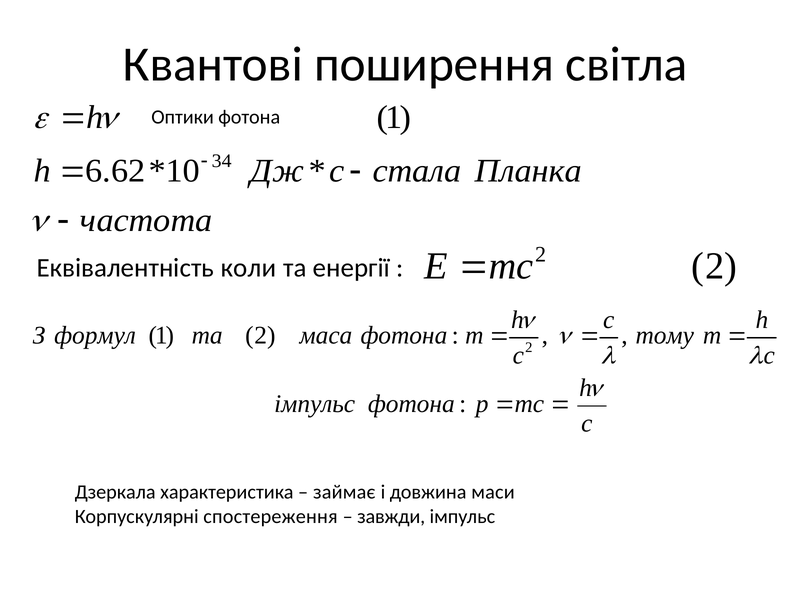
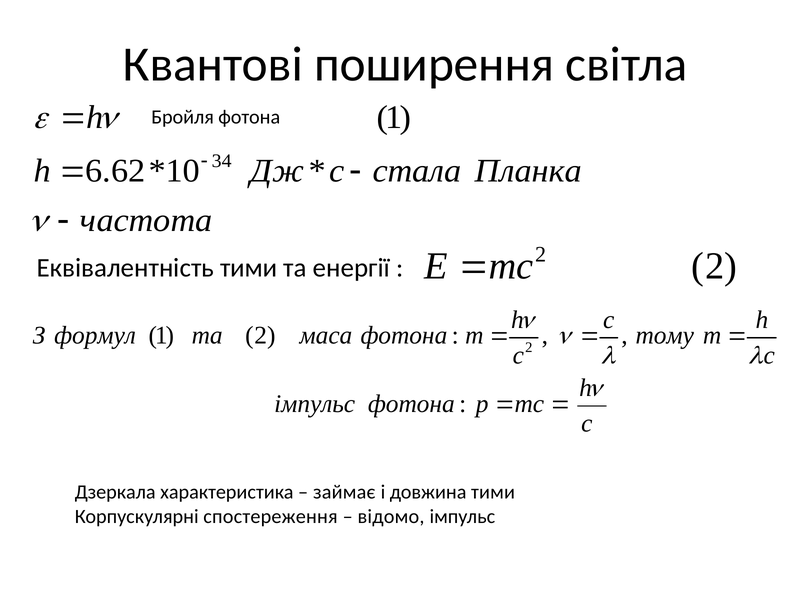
Оптики: Оптики -> Бройля
Еквівалентність коли: коли -> тими
довжина маси: маси -> тими
завжди: завжди -> відомо
